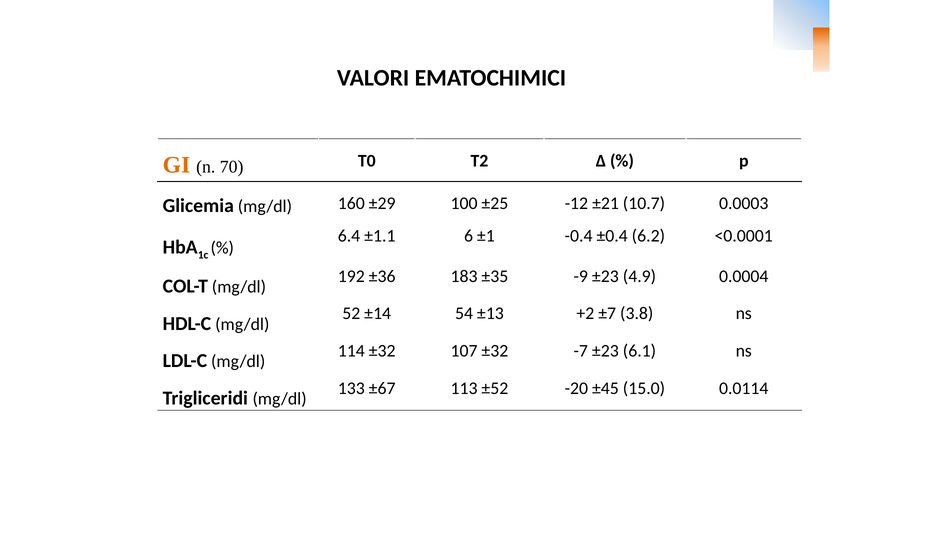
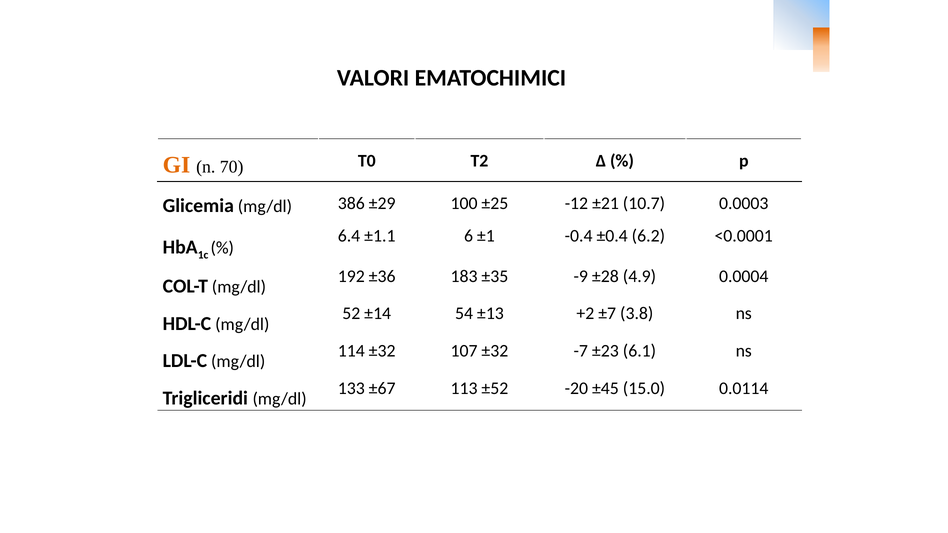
160: 160 -> 386
-9 ±23: ±23 -> ±28
